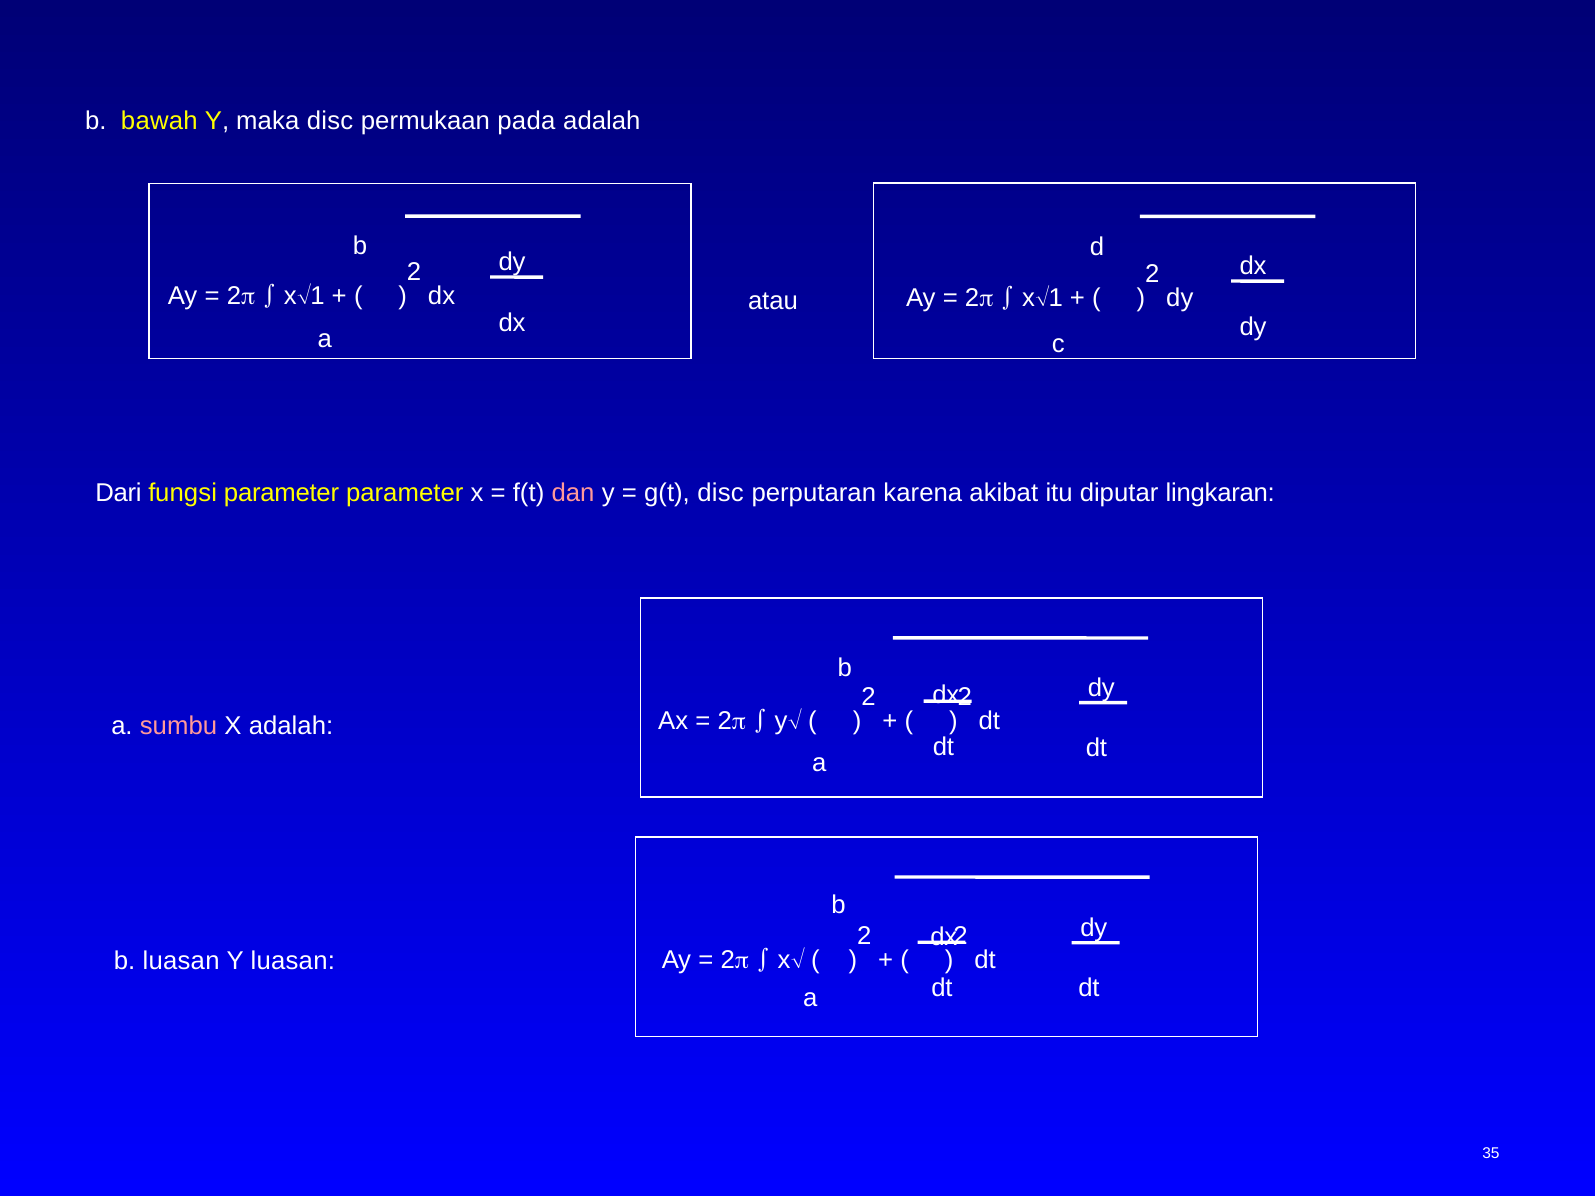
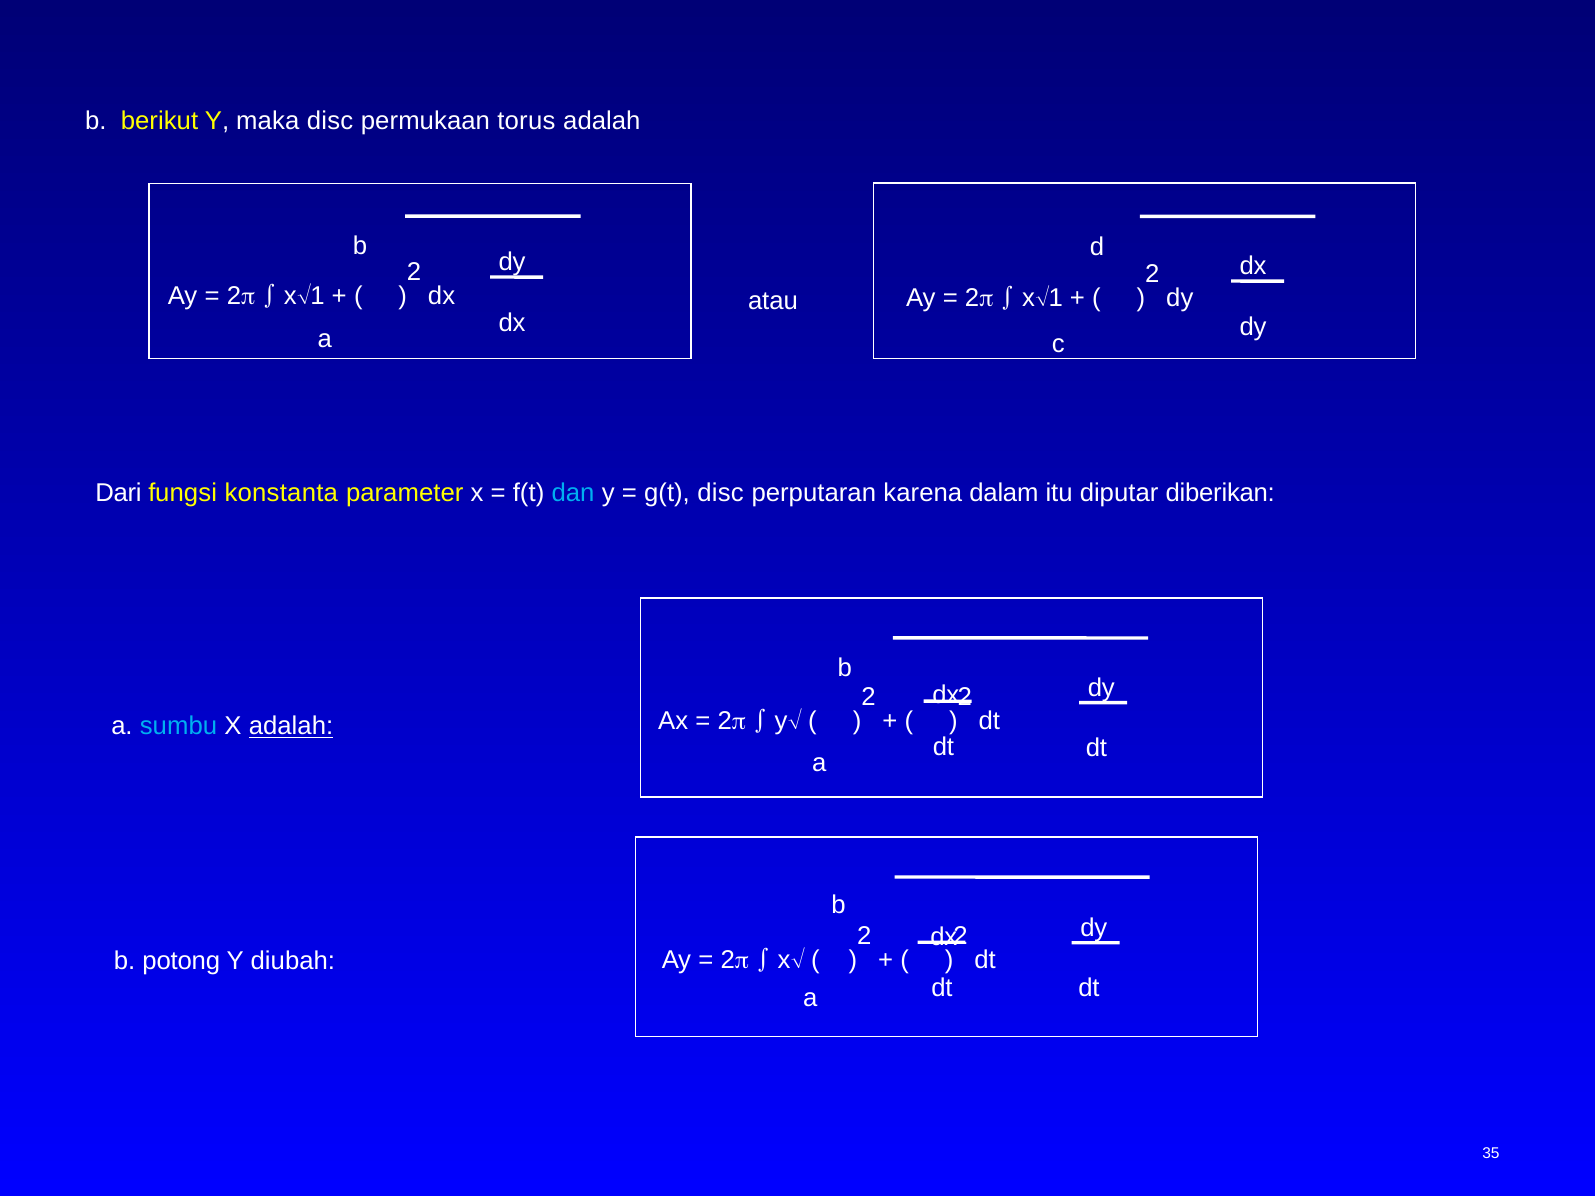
bawah: bawah -> berikut
pada: pada -> torus
fungsi parameter: parameter -> konstanta
dan colour: pink -> light blue
akibat: akibat -> dalam
lingkaran: lingkaran -> diberikan
sumbu colour: pink -> light blue
adalah at (291, 727) underline: none -> present
b luasan: luasan -> potong
Y luasan: luasan -> diubah
